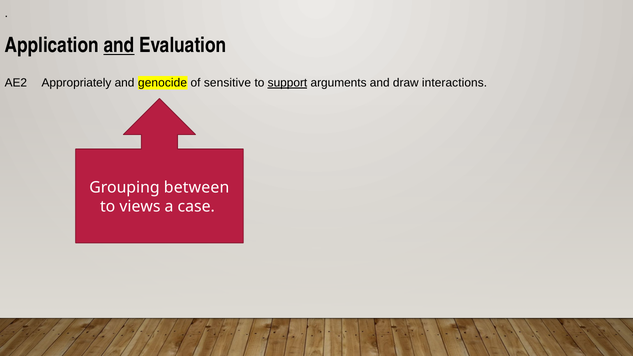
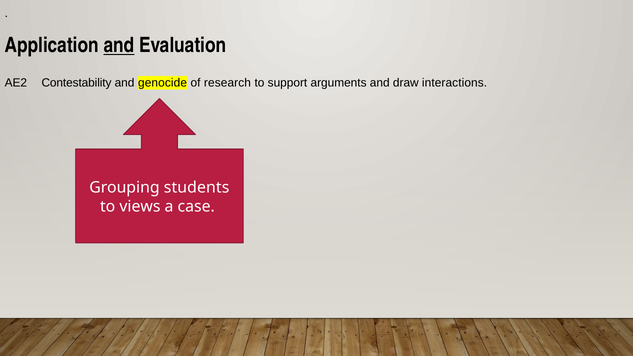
Appropriately: Appropriately -> Contestability
sensitive: sensitive -> research
support underline: present -> none
between: between -> students
